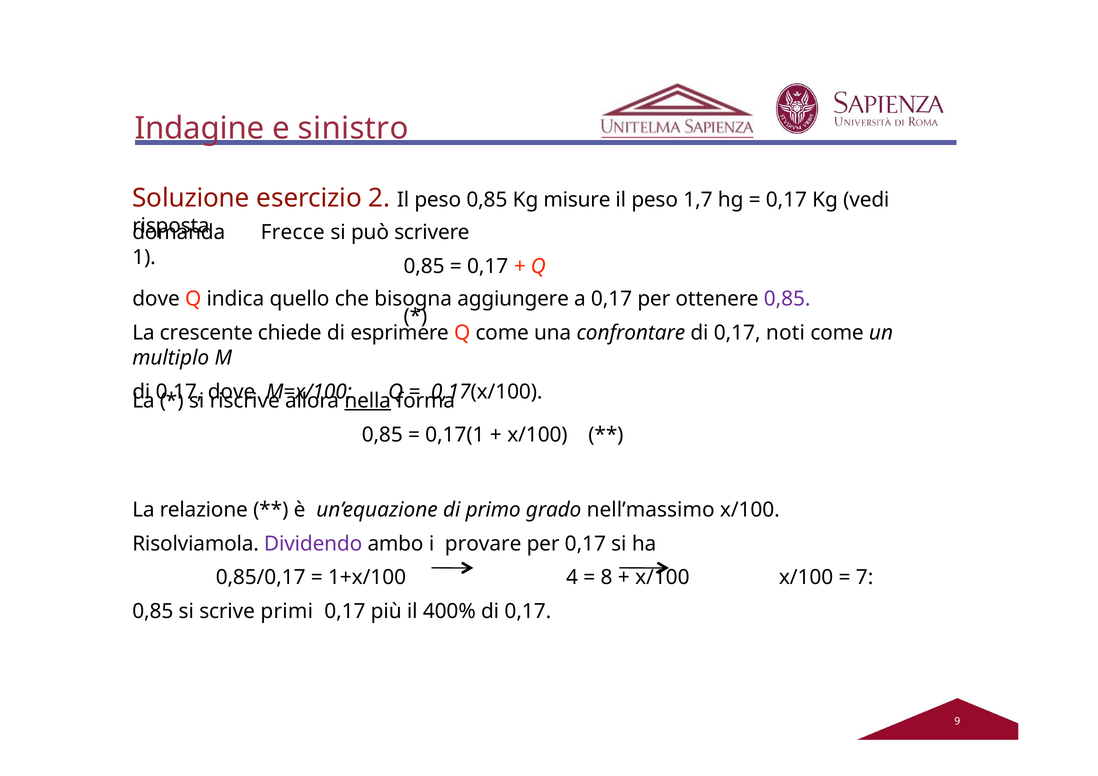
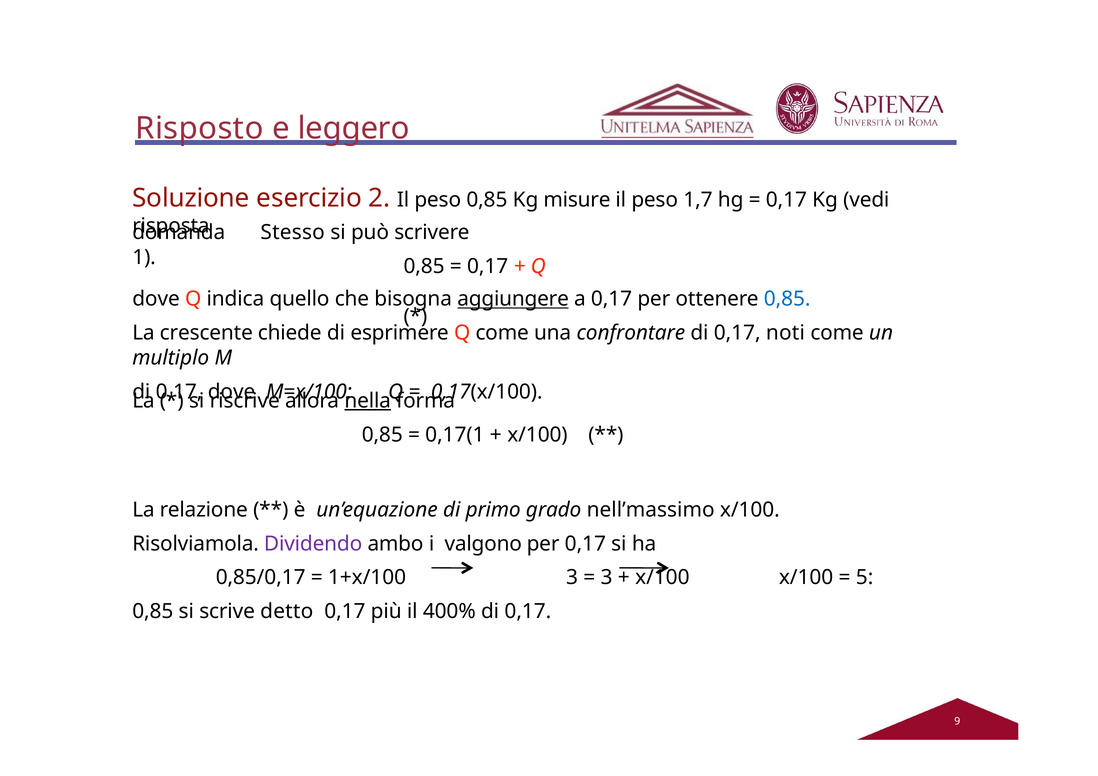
Indagine: Indagine -> Risposto
sinistro: sinistro -> leggero
Frecce: Frecce -> Stesso
aggiungere underline: none -> present
0,85 at (787, 299) colour: purple -> blue
provare: provare -> valgono
1+x/100 4: 4 -> 3
8 at (607, 577): 8 -> 3
7: 7 -> 5
primi: primi -> detto
